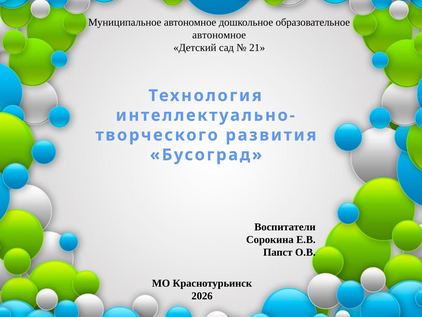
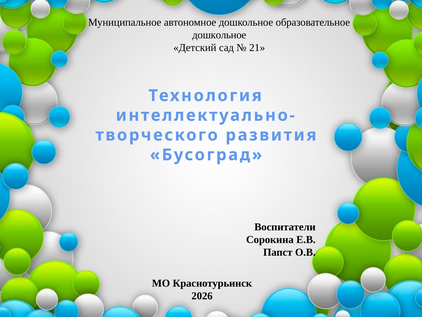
автономное at (219, 35): автономное -> дошкольное
